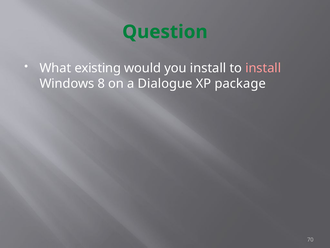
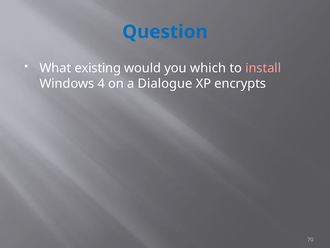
Question colour: green -> blue
you install: install -> which
8: 8 -> 4
package: package -> encrypts
